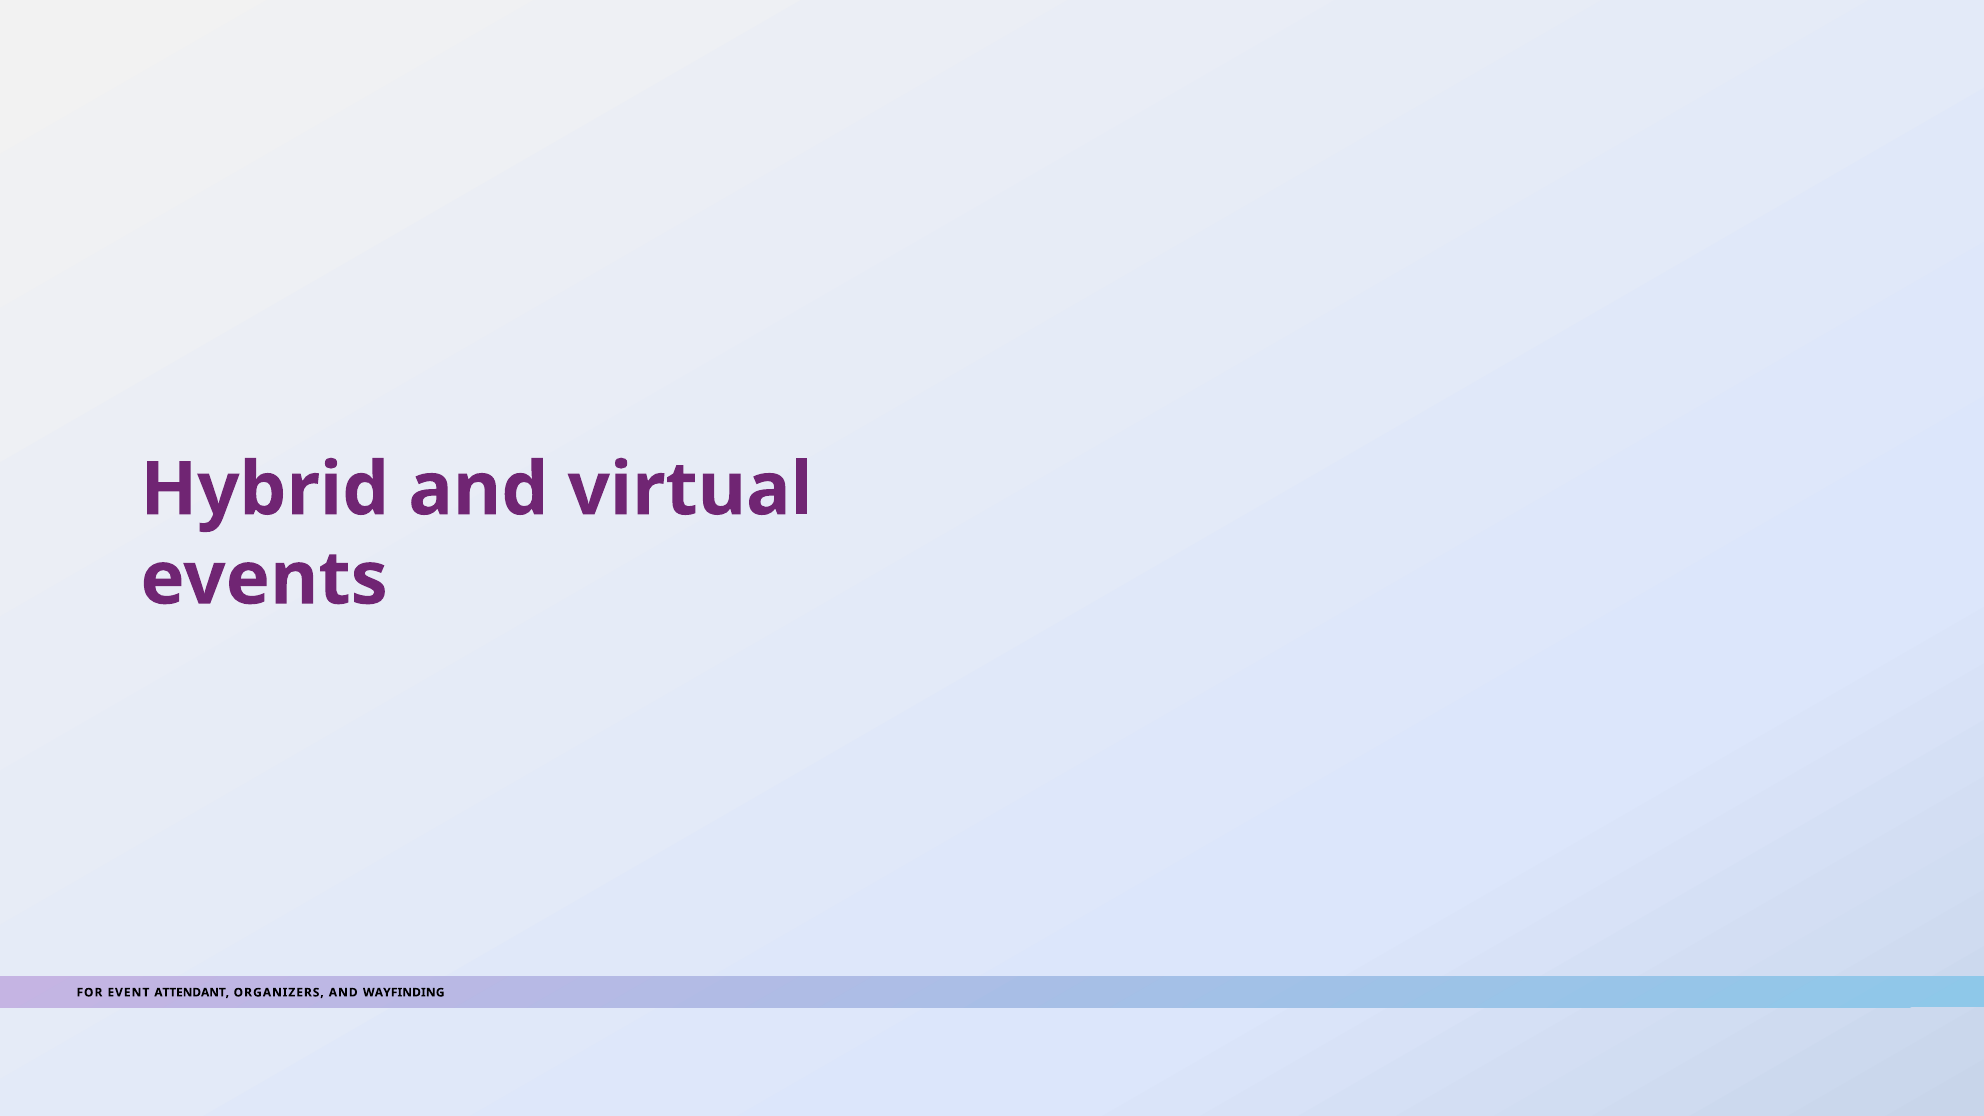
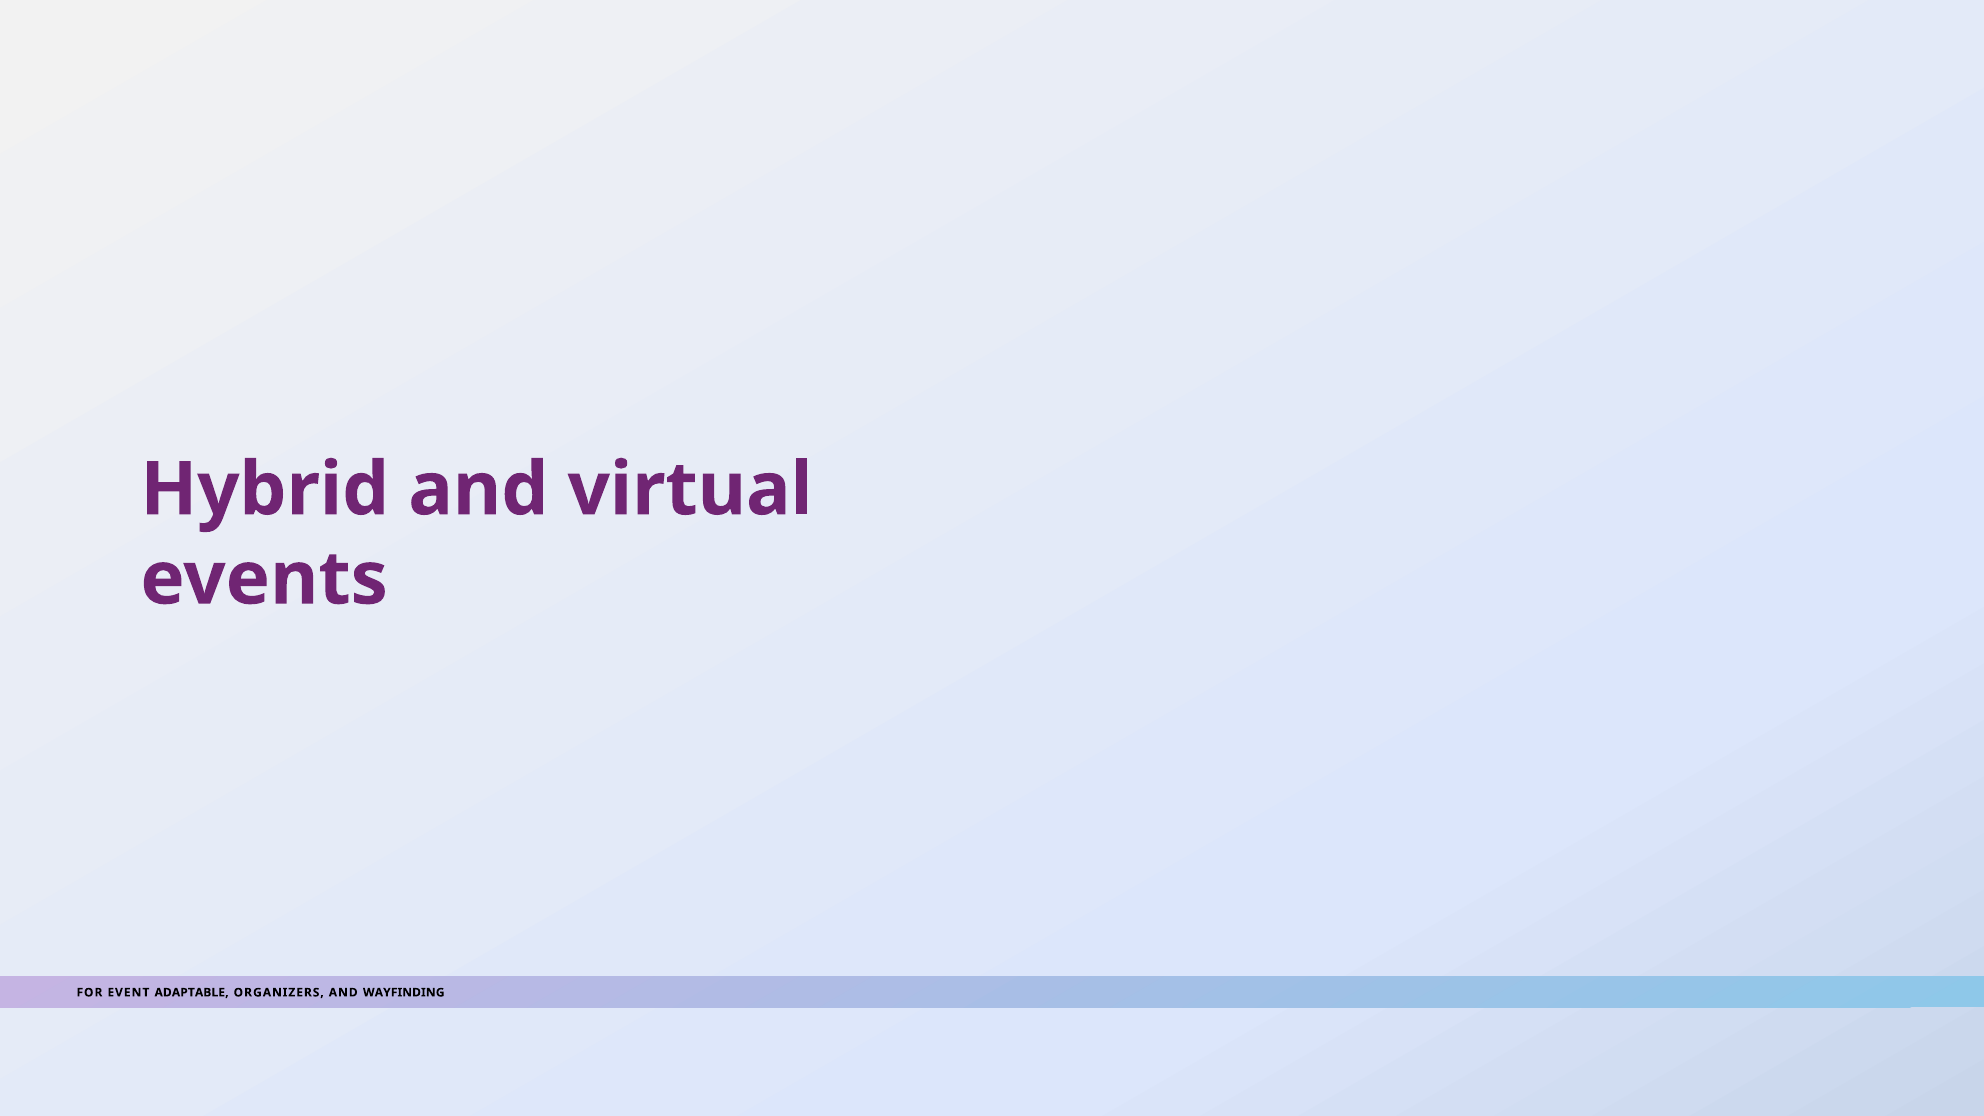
ATTENDANT: ATTENDANT -> ADAPTABLE
